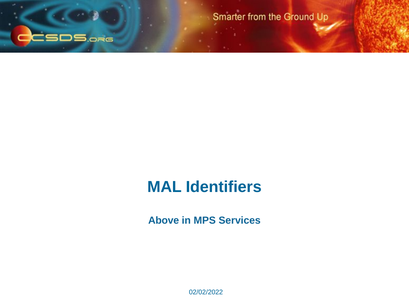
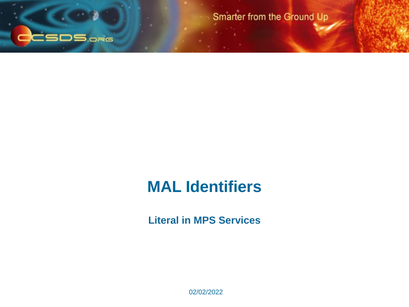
Above: Above -> Literal
